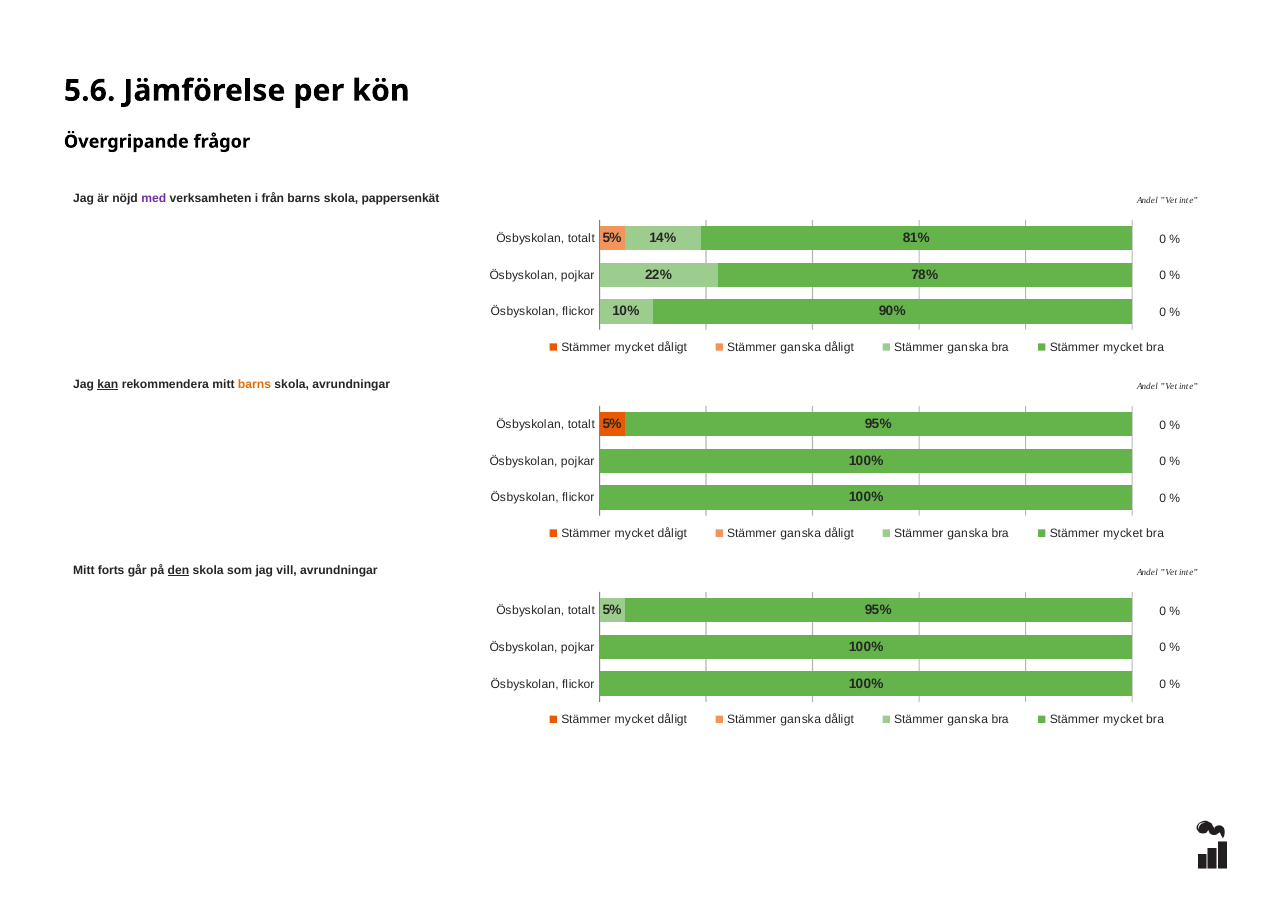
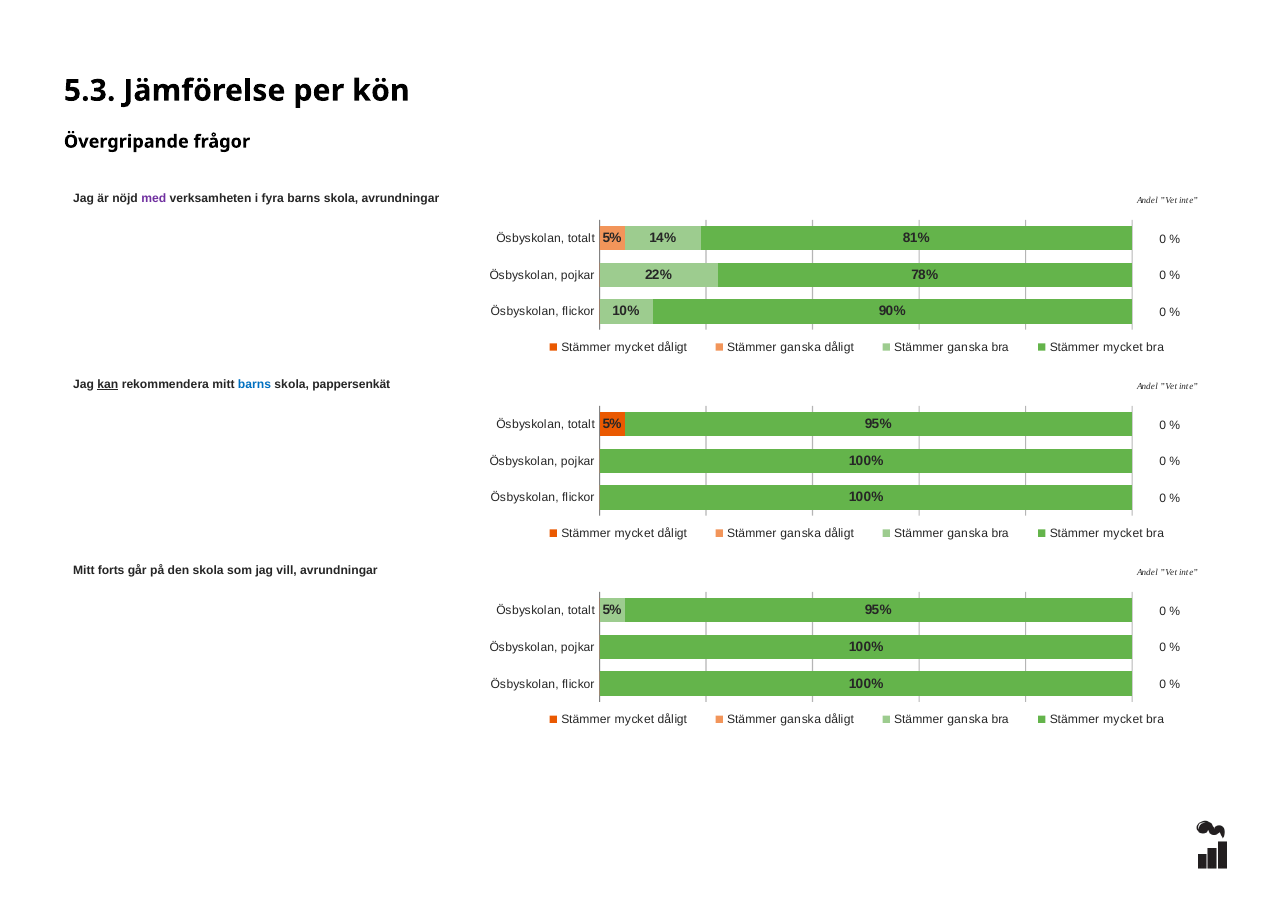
5.6: 5.6 -> 5.3
från: från -> fyra
skola pappersenkät: pappersenkät -> avrundningar
barns at (255, 384) colour: orange -> blue
skola avrundningar: avrundningar -> pappersenkät
den underline: present -> none
